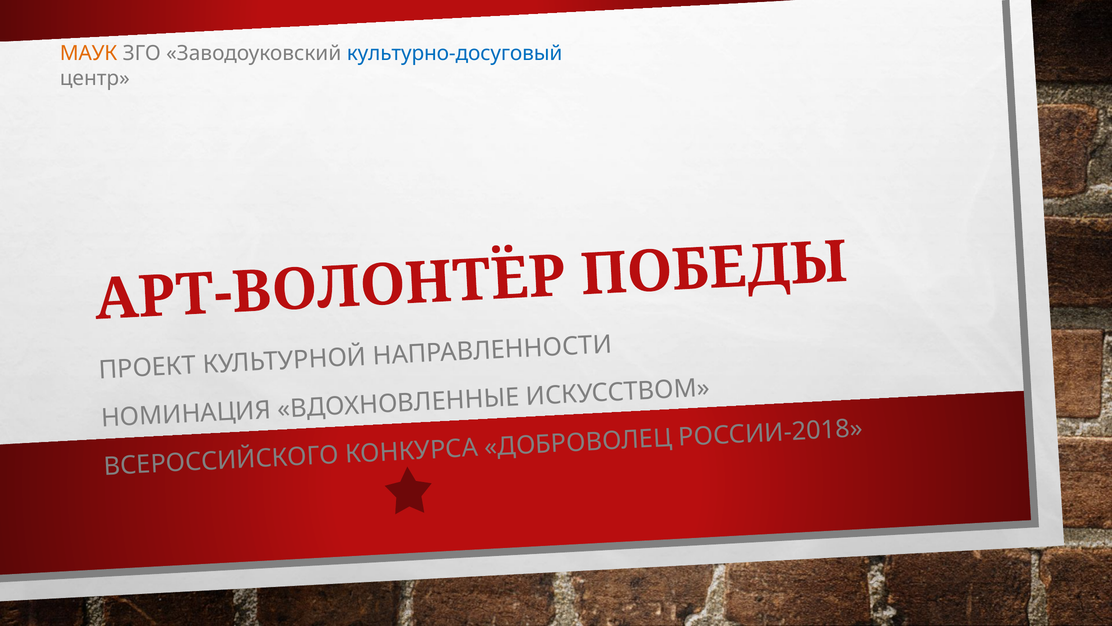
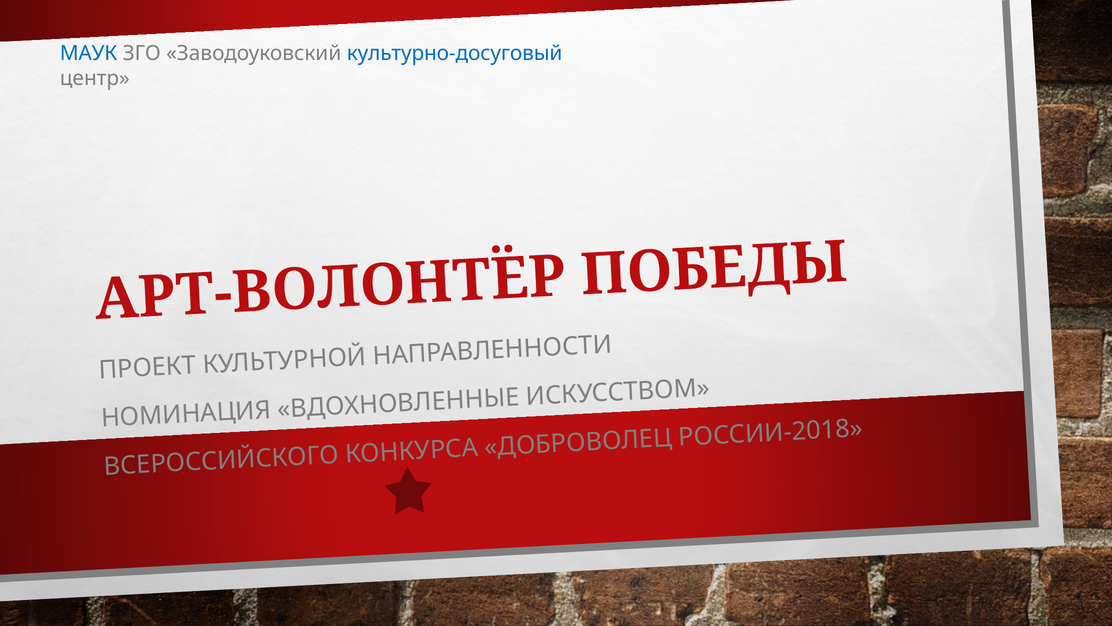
МАУК colour: orange -> blue
